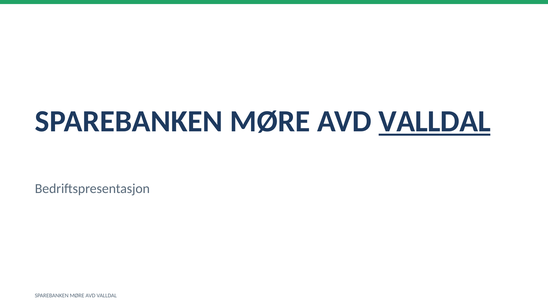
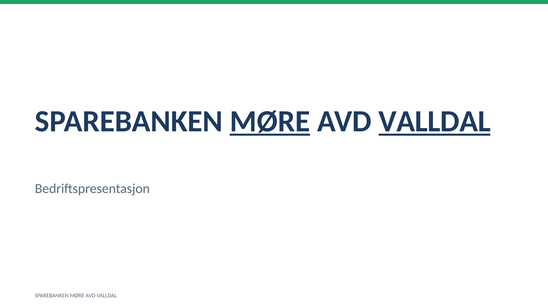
MØRE at (270, 122) underline: none -> present
